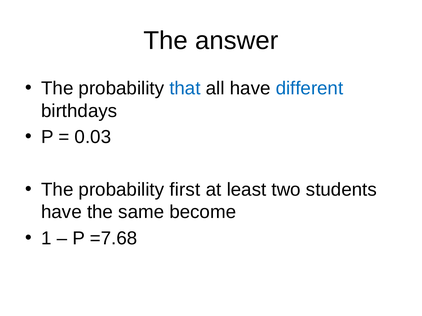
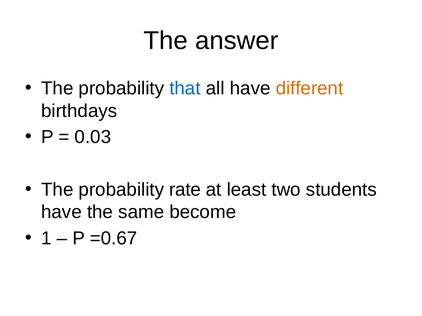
different colour: blue -> orange
first: first -> rate
=7.68: =7.68 -> =0.67
